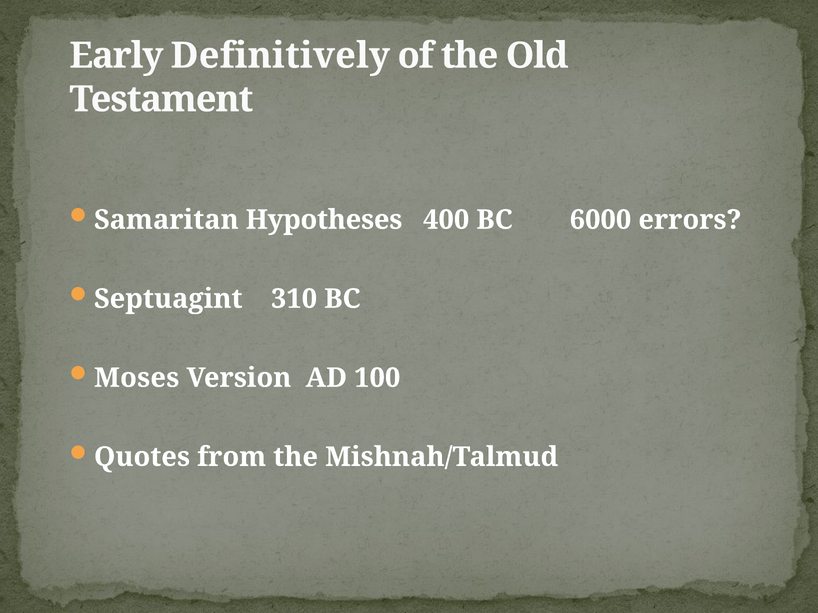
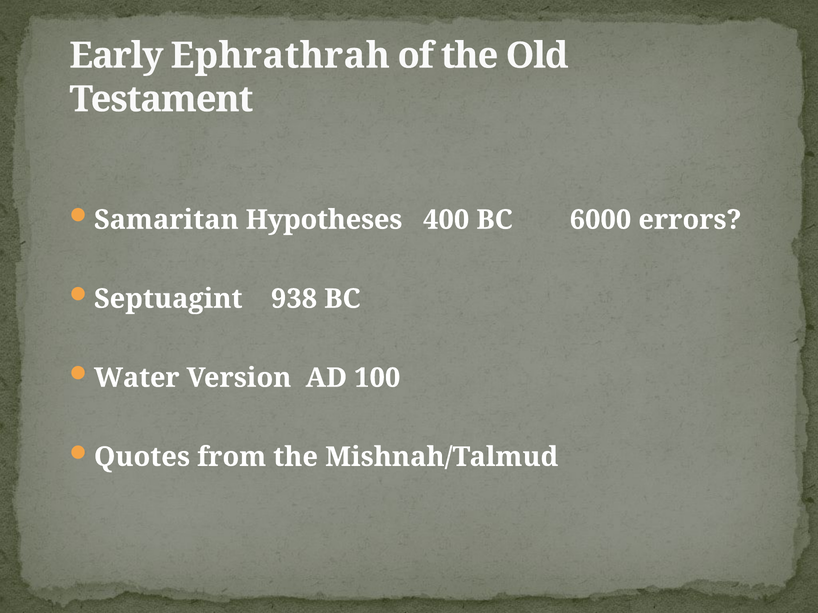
Definitively: Definitively -> Ephrathrah
310: 310 -> 938
Moses: Moses -> Water
